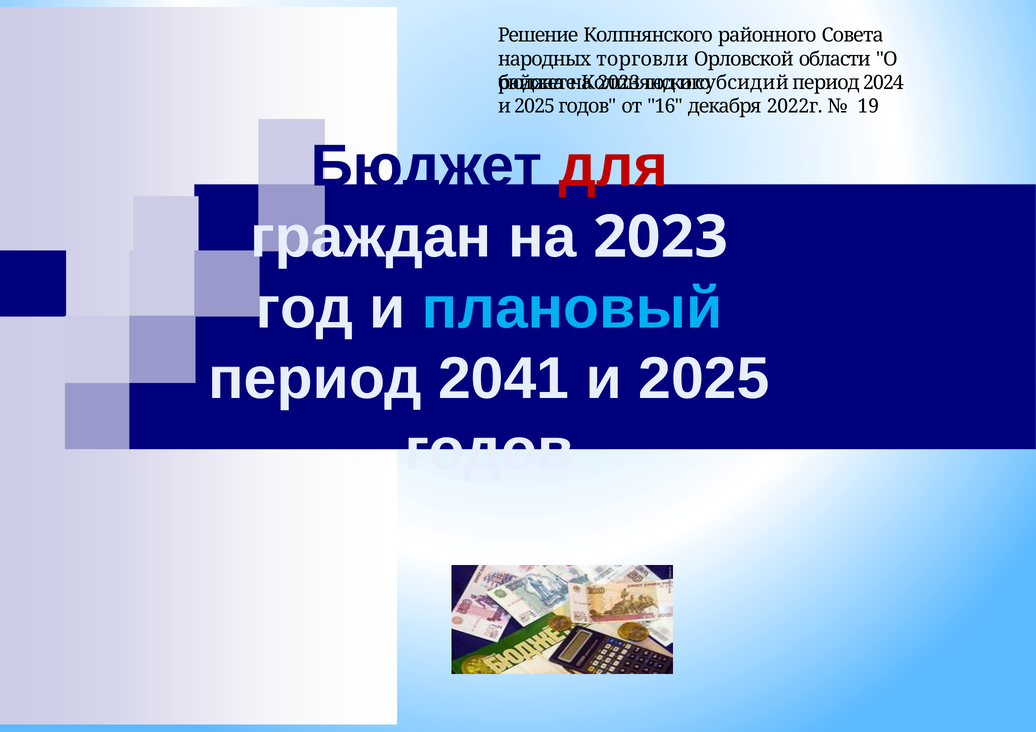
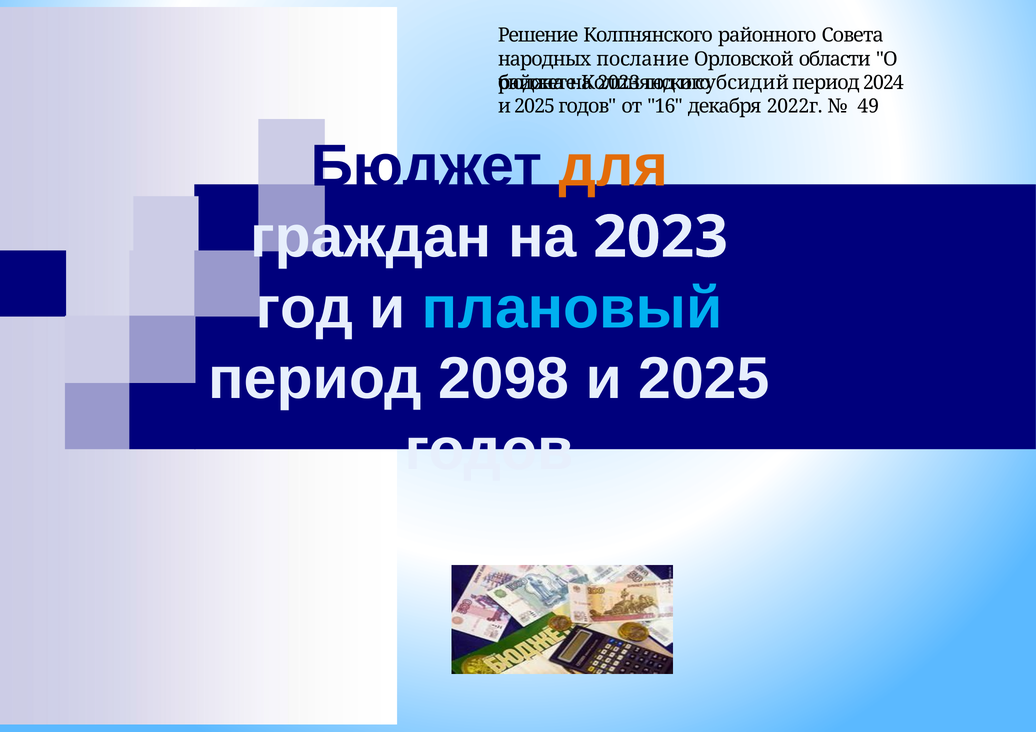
торговли: торговли -> послание
19: 19 -> 49
для colour: red -> orange
2041: 2041 -> 2098
